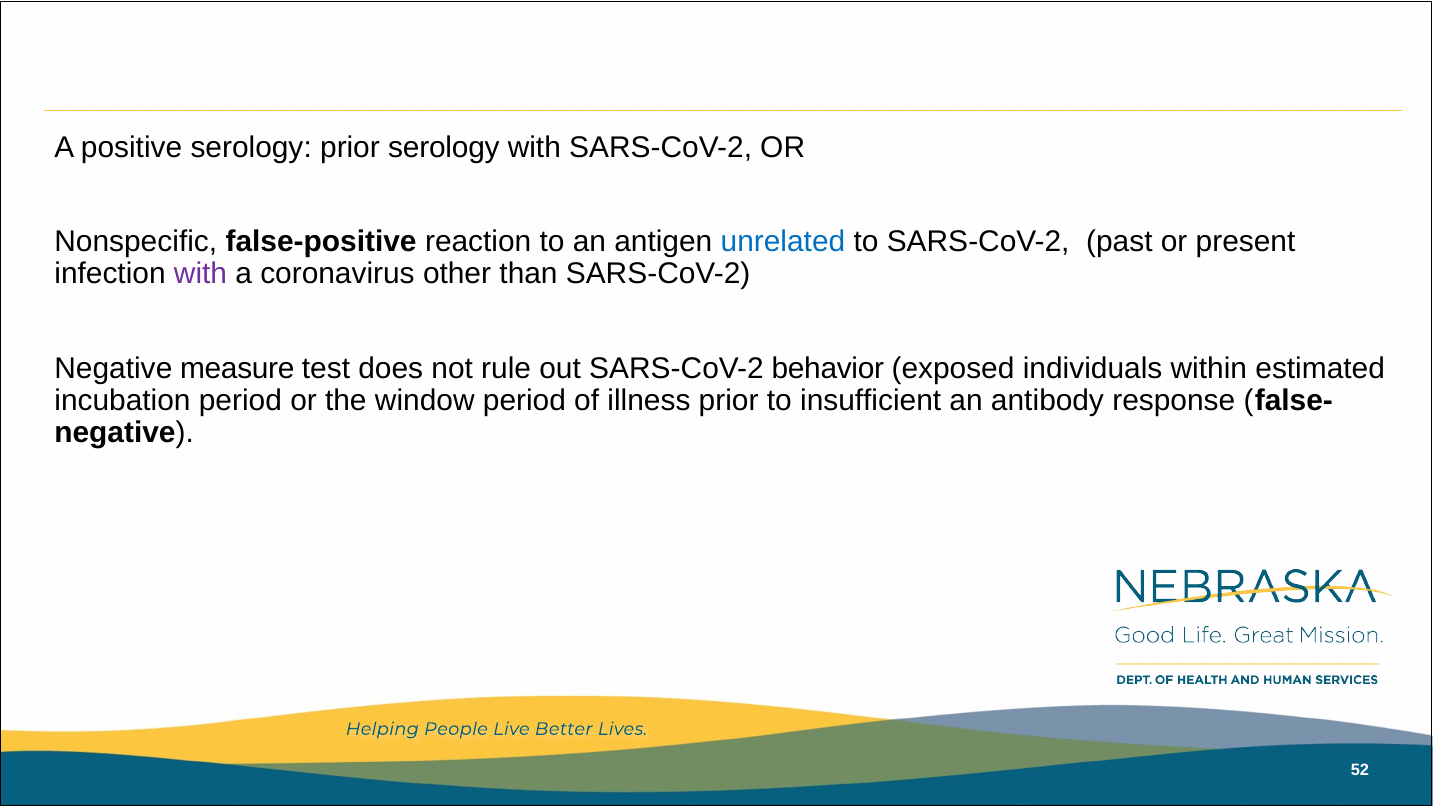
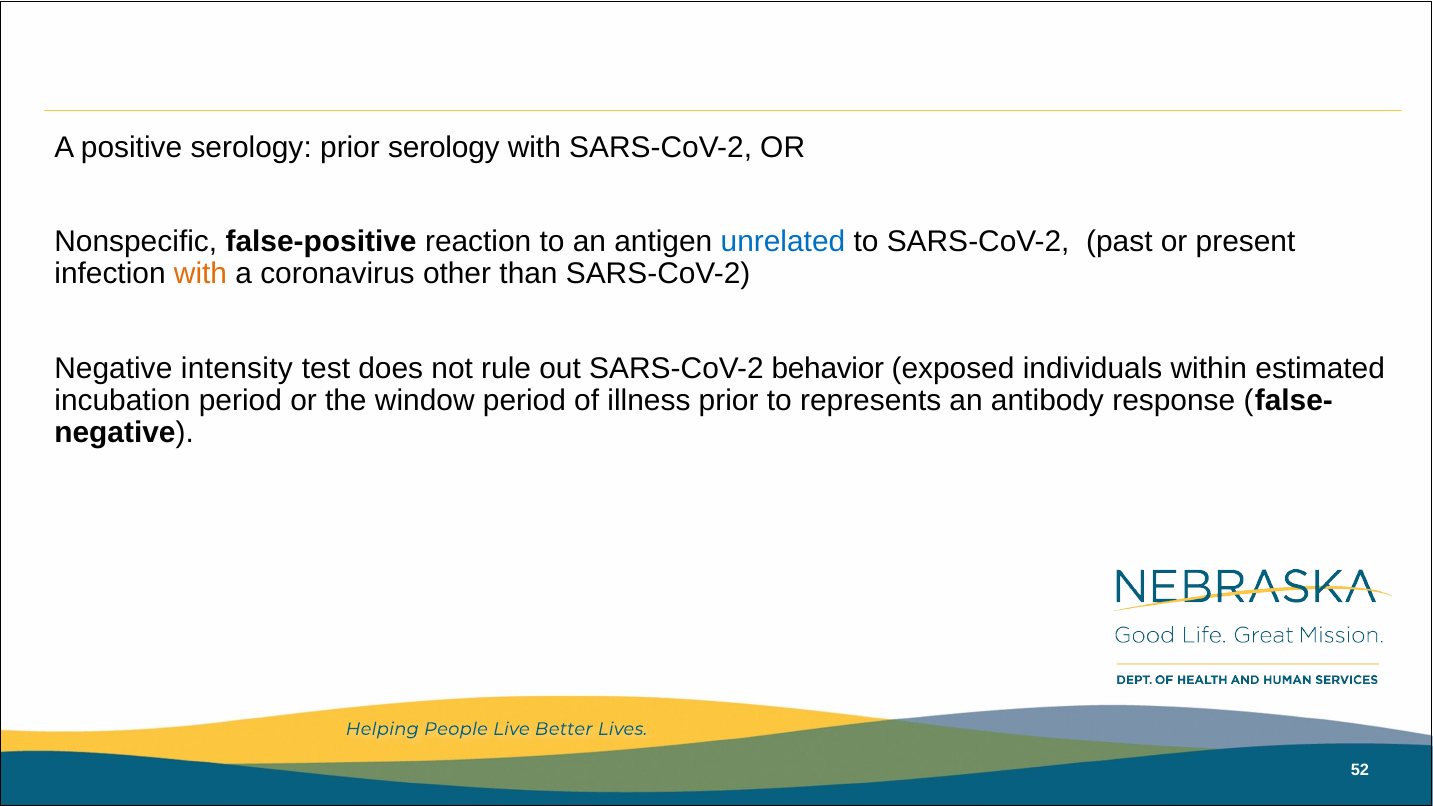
with at (201, 274) colour: purple -> orange
measure: measure -> intensity
insufficient: insufficient -> represents
